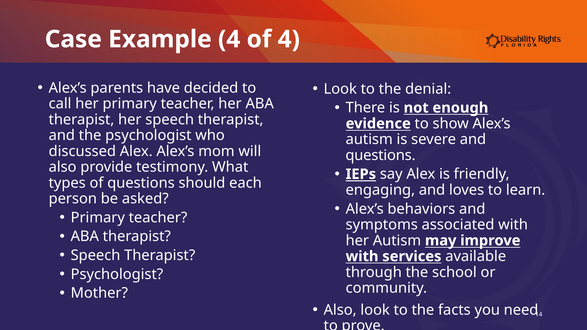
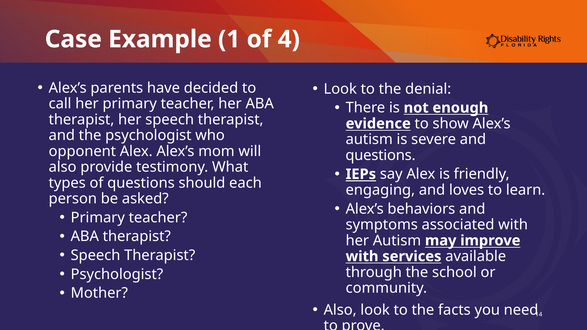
Example 4: 4 -> 1
discussed: discussed -> opponent
